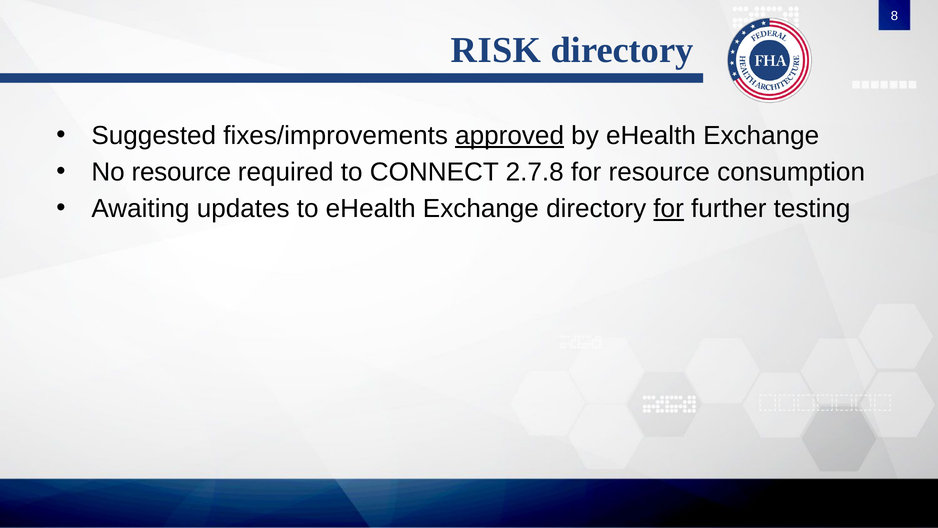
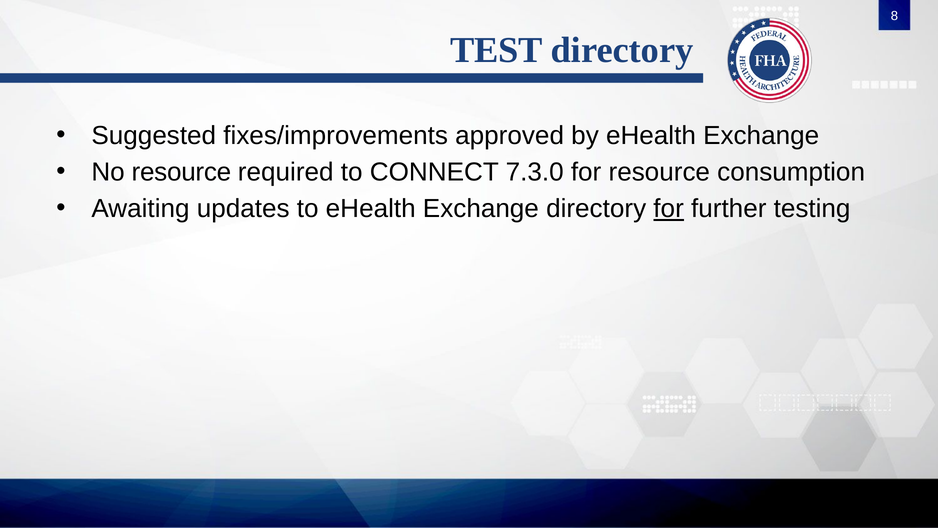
RISK: RISK -> TEST
approved underline: present -> none
2.7.8: 2.7.8 -> 7.3.0
